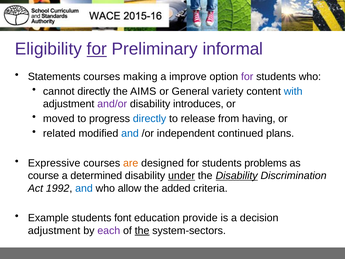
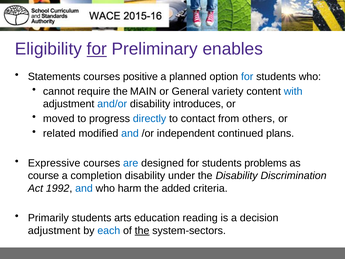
informal: informal -> enables
making: making -> positive
improve: improve -> planned
for at (247, 76) colour: purple -> blue
cannot directly: directly -> require
AIMS: AIMS -> MAIN
and/or colour: purple -> blue
release: release -> contact
having: having -> others
are colour: orange -> blue
determined: determined -> completion
under underline: present -> none
Disability at (237, 176) underline: present -> none
allow: allow -> harm
Example: Example -> Primarily
font: font -> arts
provide: provide -> reading
each colour: purple -> blue
